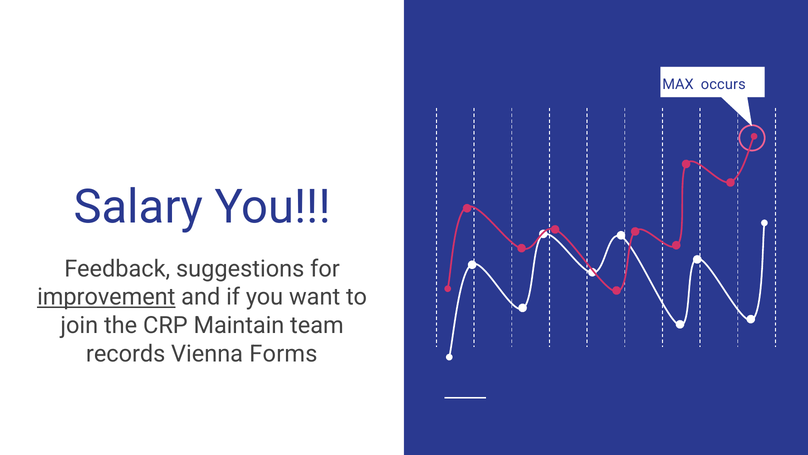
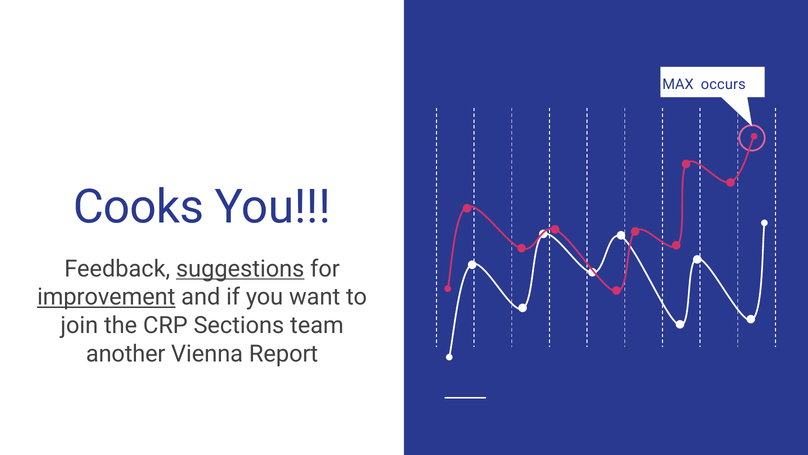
Salary: Salary -> Cooks
suggestions underline: none -> present
Maintain: Maintain -> Sections
records: records -> another
Forms: Forms -> Report
